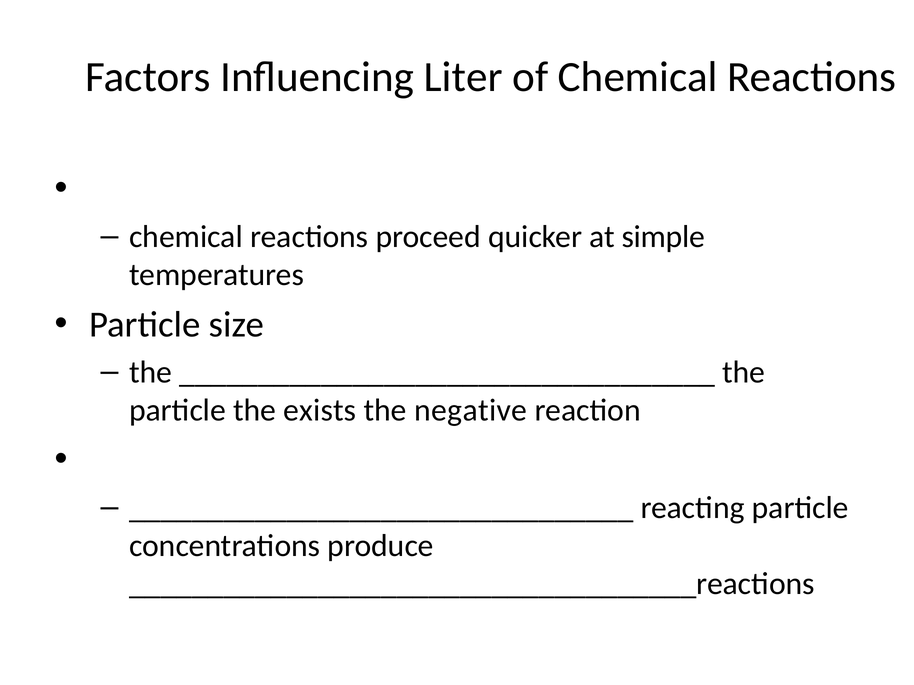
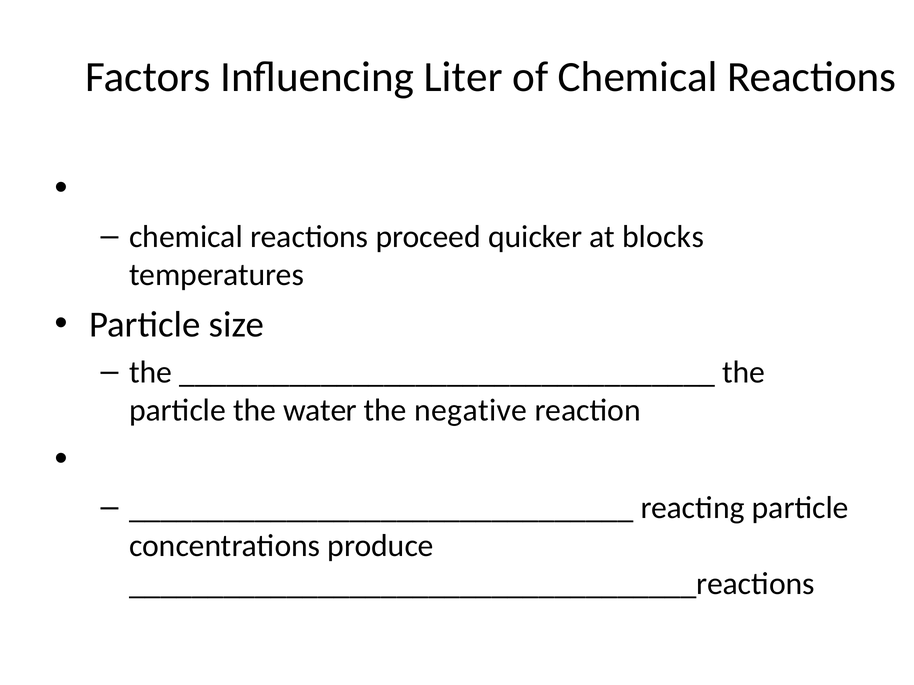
simple: simple -> blocks
exists: exists -> water
